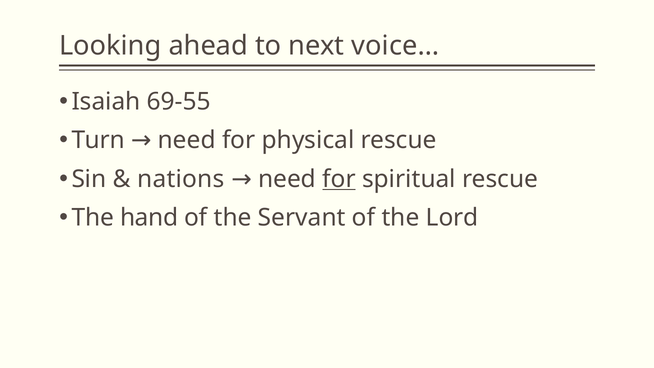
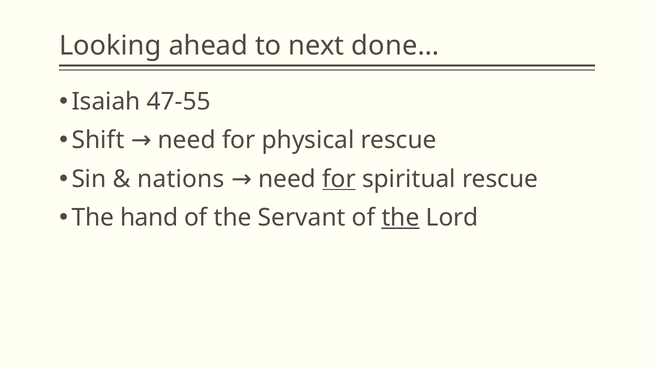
voice…: voice… -> done…
69-55: 69-55 -> 47-55
Turn: Turn -> Shift
the at (400, 218) underline: none -> present
